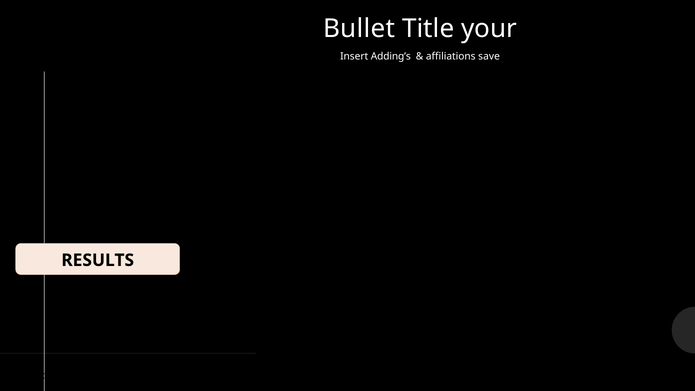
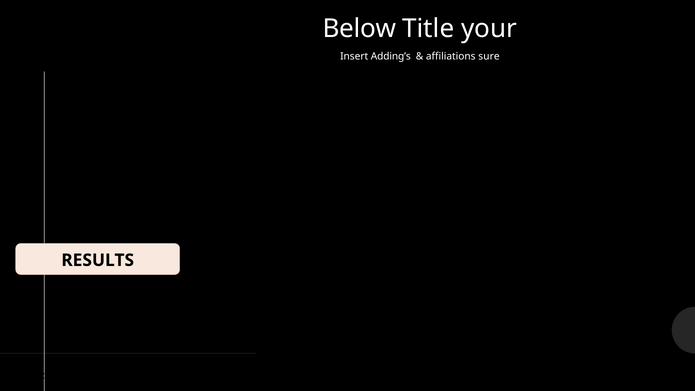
Bullet: Bullet -> Below
save: save -> sure
